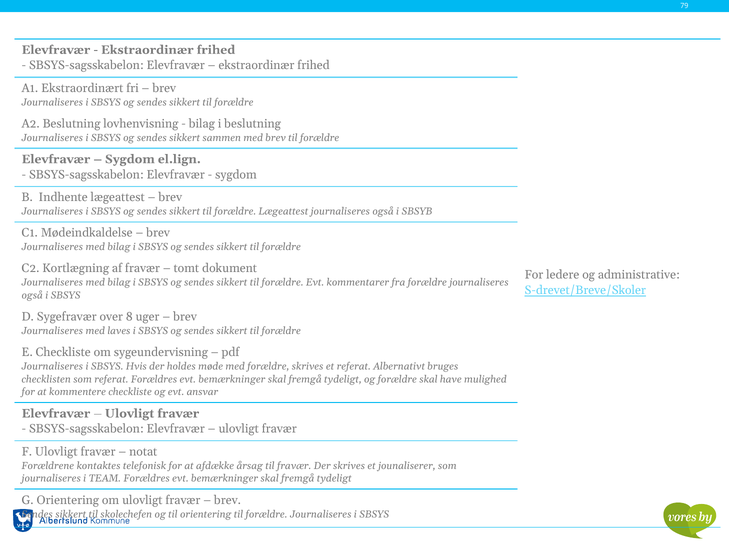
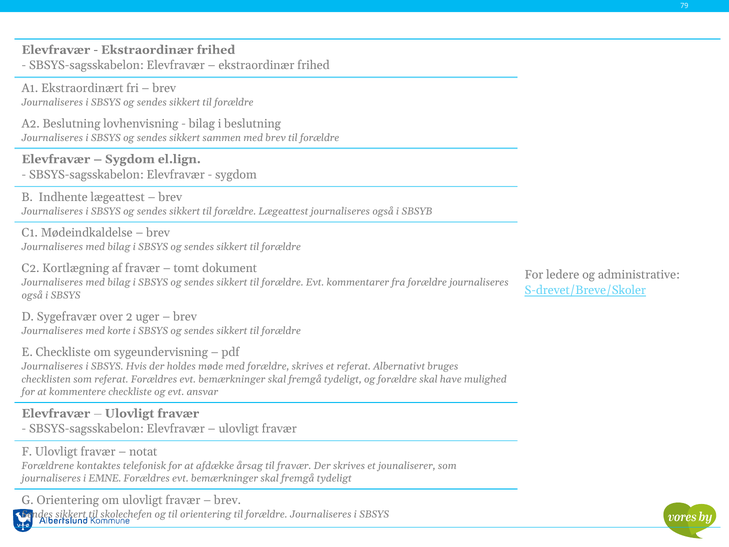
8: 8 -> 2
laves: laves -> korte
TEAM: TEAM -> EMNE
